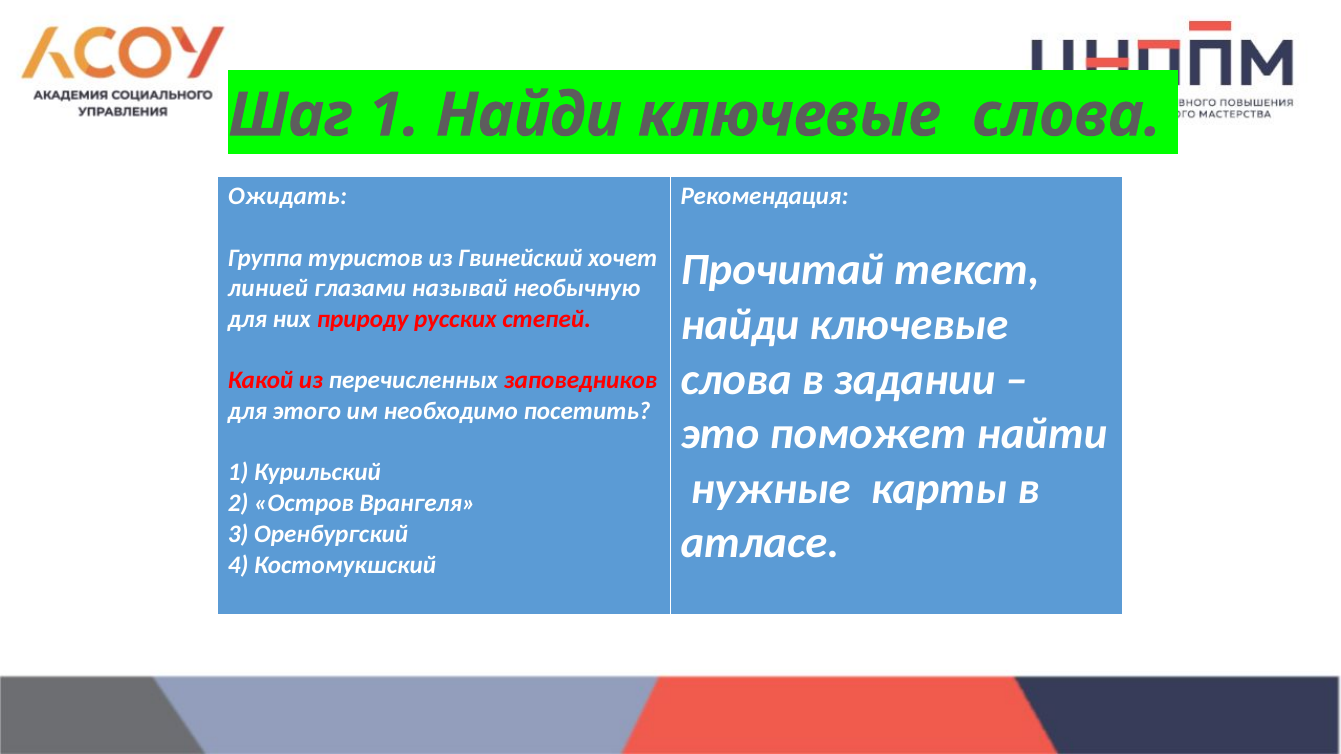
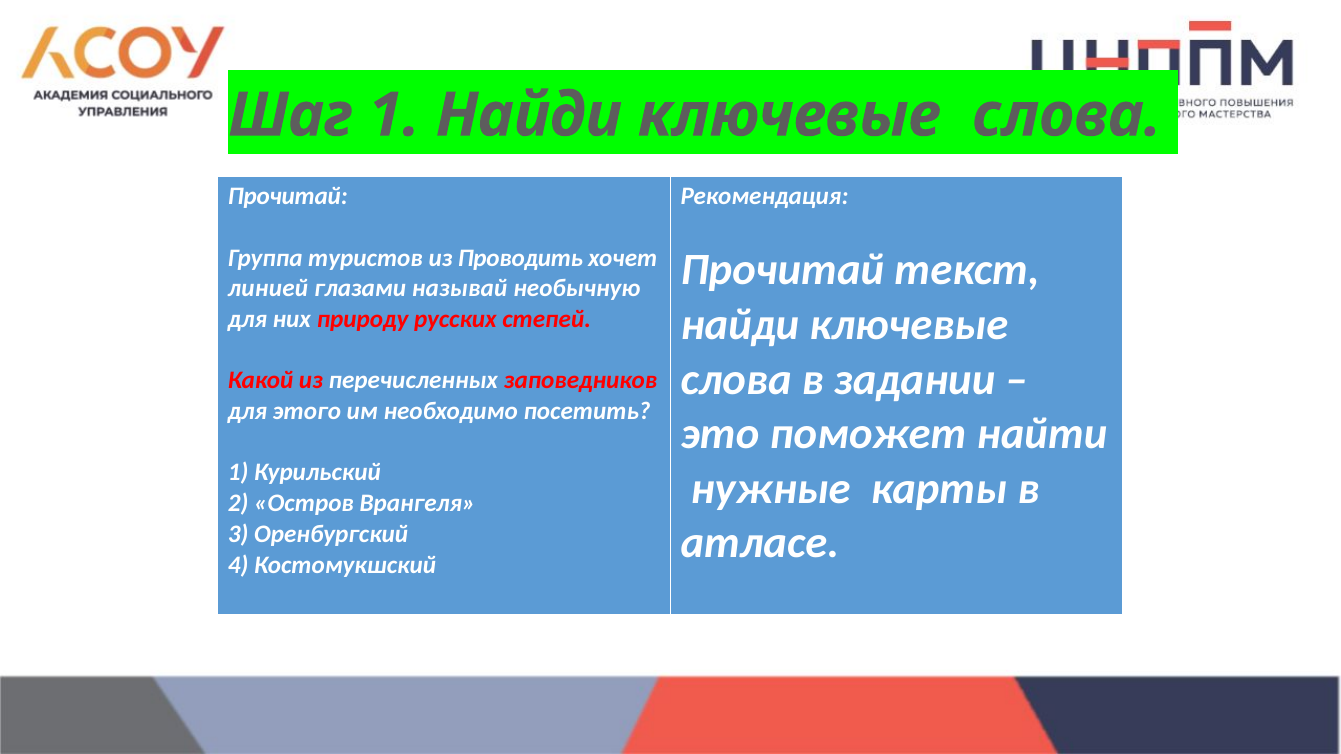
Ожидать at (288, 197): Ожидать -> Прочитай
Гвинейский: Гвинейский -> Проводить
